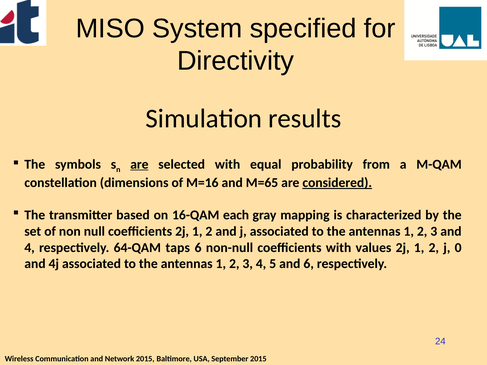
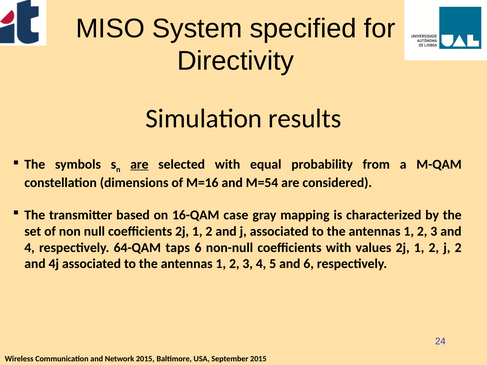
M=65: M=65 -> M=54
considered underline: present -> none
each: each -> case
j 0: 0 -> 2
